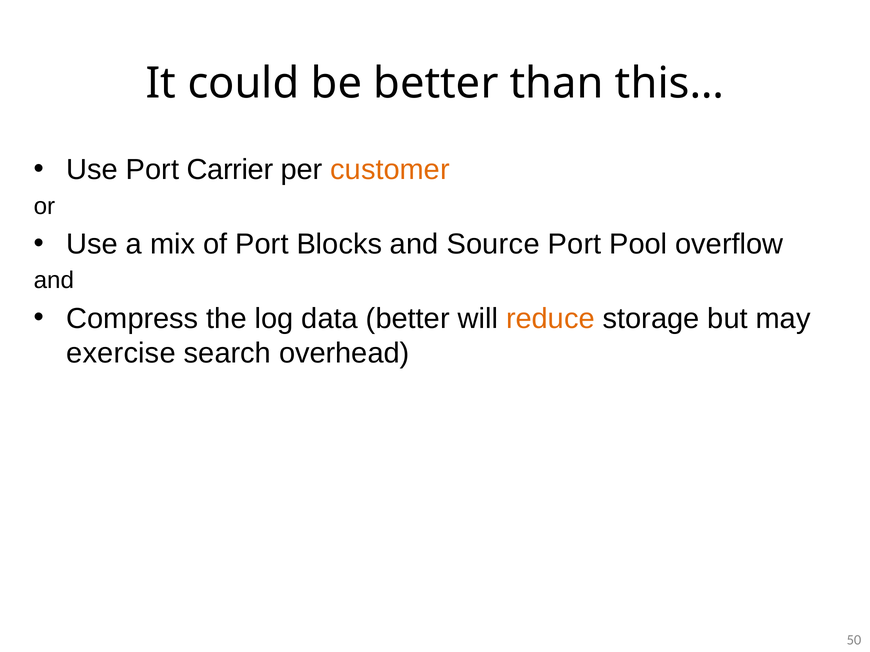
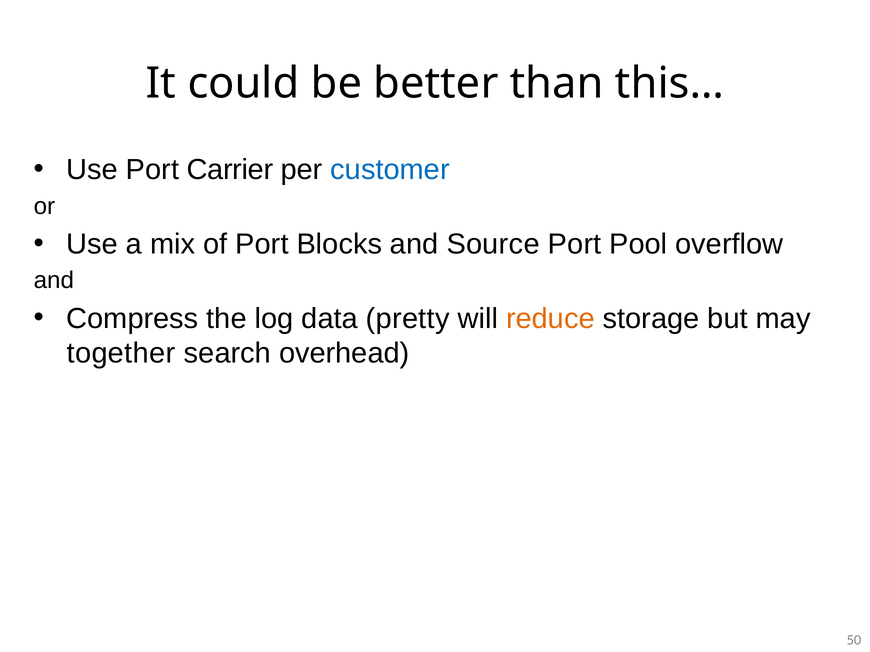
customer colour: orange -> blue
data better: better -> pretty
exercise: exercise -> together
